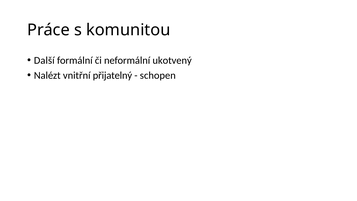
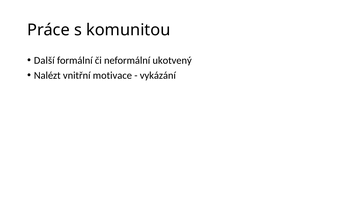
přijatelný: přijatelný -> motivace
schopen: schopen -> vykázání
